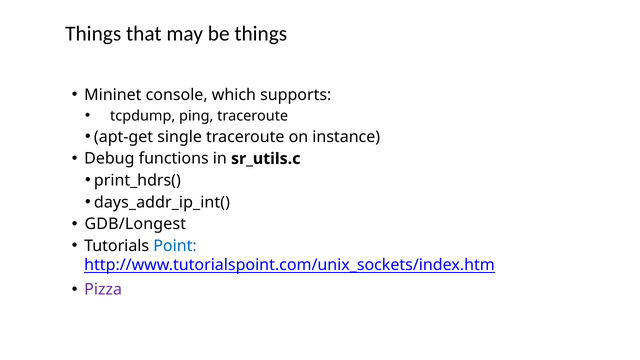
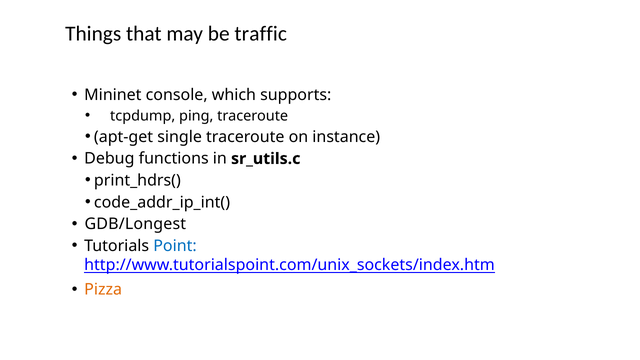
be things: things -> traffic
days_addr_ip_int(: days_addr_ip_int( -> code_addr_ip_int(
Pizza colour: purple -> orange
